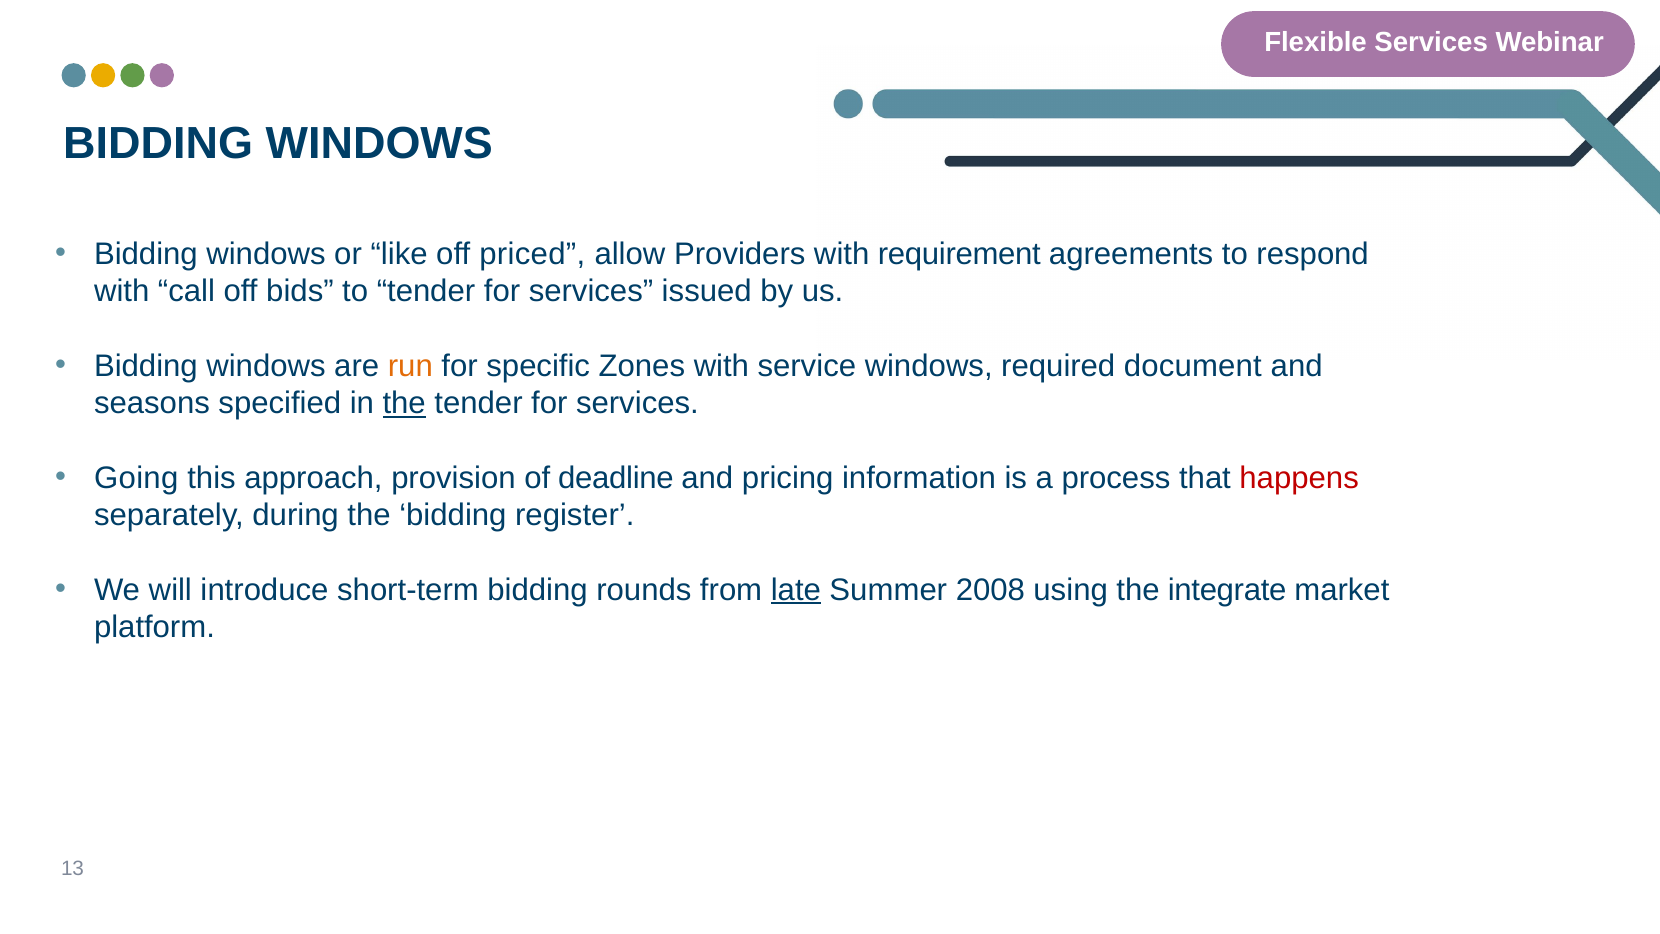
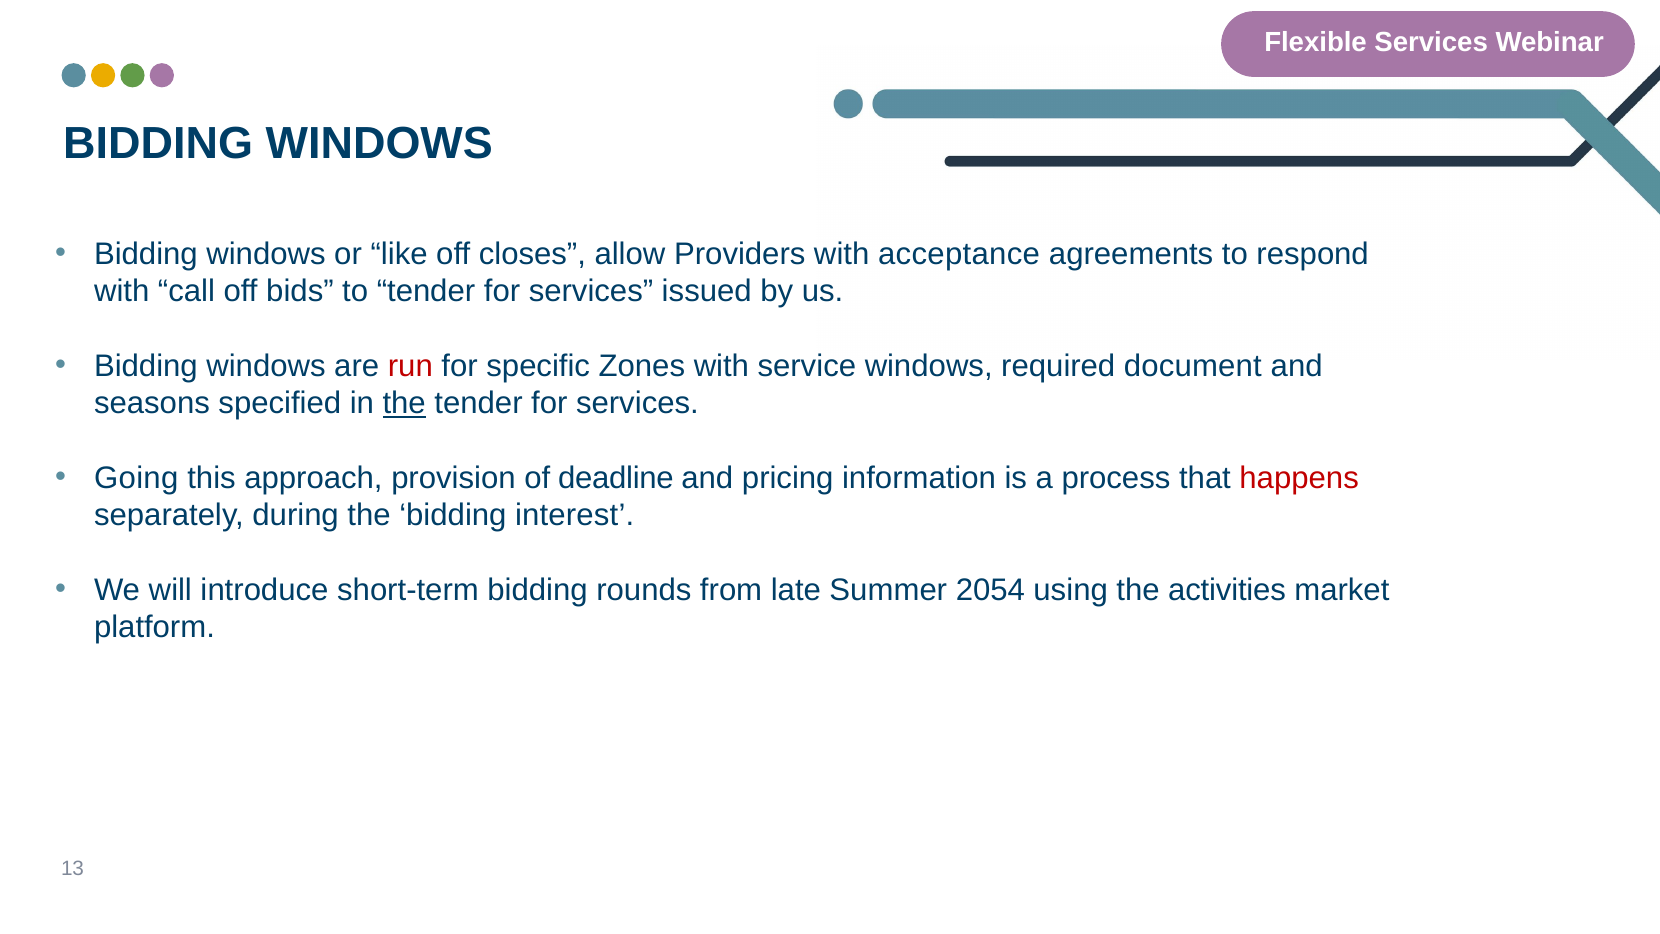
priced: priced -> closes
requirement: requirement -> acceptance
run colour: orange -> red
register: register -> interest
late underline: present -> none
2008: 2008 -> 2054
integrate: integrate -> activities
